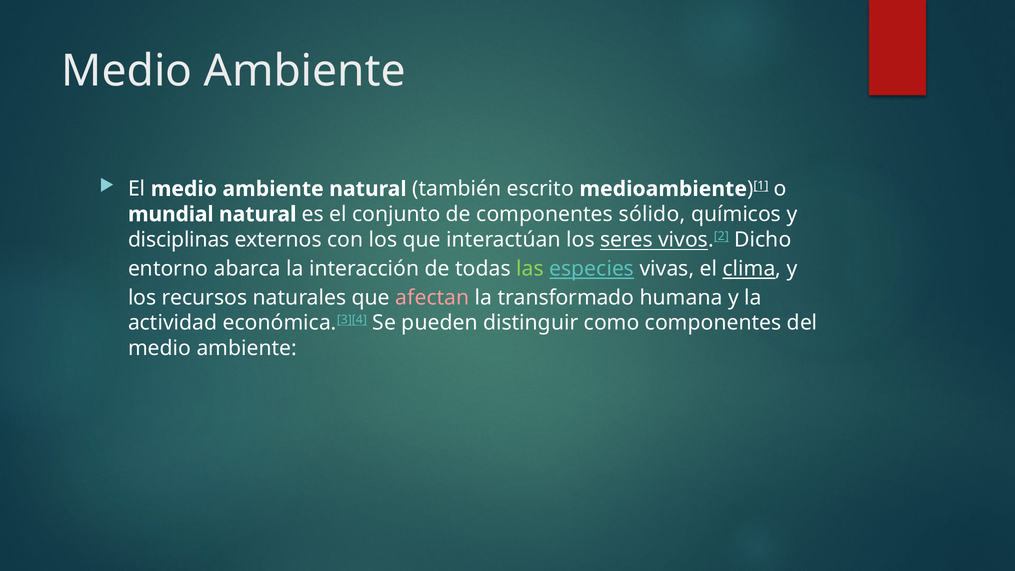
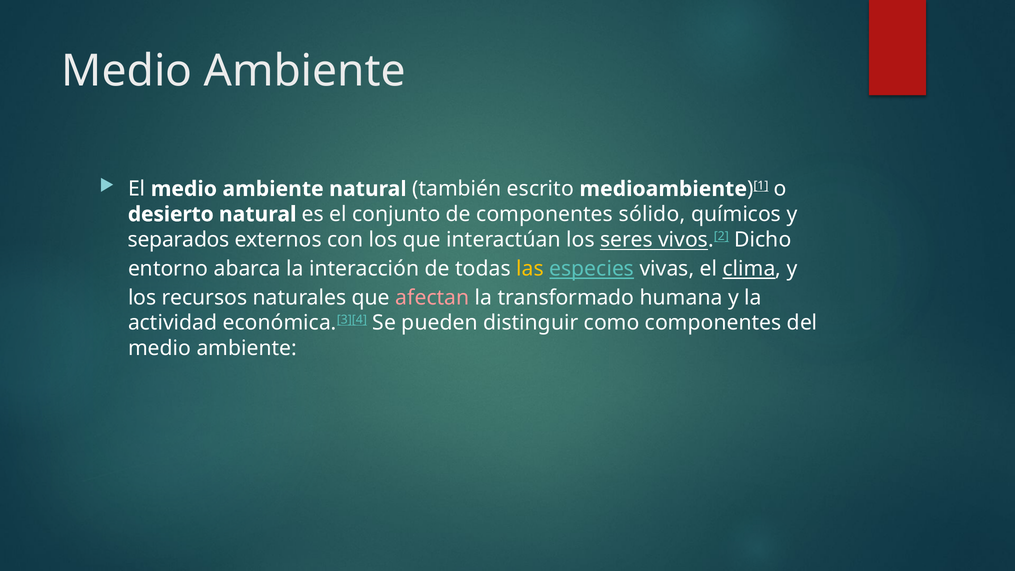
mundial: mundial -> desierto
disciplinas: disciplinas -> separados
las colour: light green -> yellow
